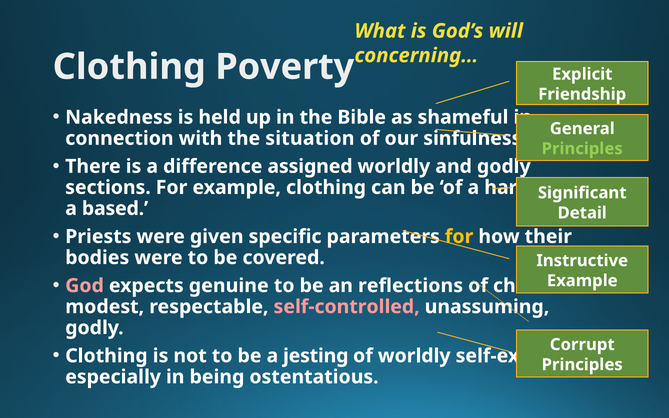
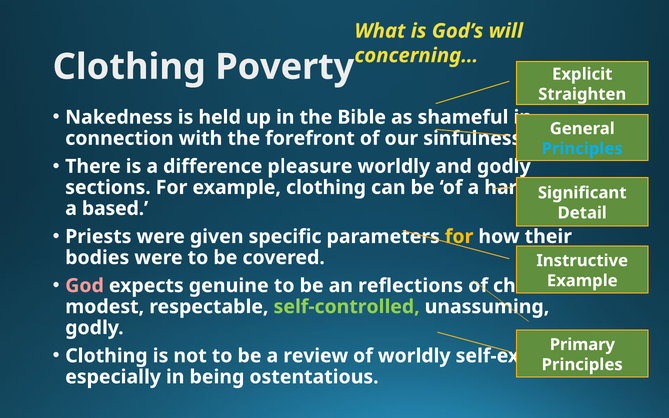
Friendship: Friendship -> Straighten
situation: situation -> forefront
Principles at (582, 149) colour: light green -> light blue
assigned: assigned -> pleasure
self-controlled colour: pink -> light green
Corrupt: Corrupt -> Primary
jesting: jesting -> review
